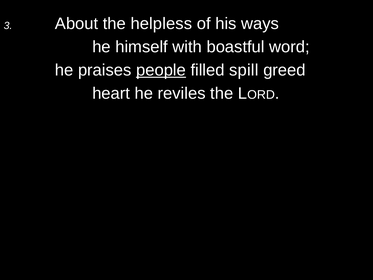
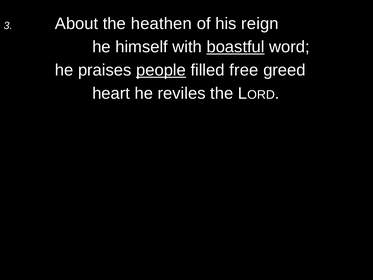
helpless: helpless -> heathen
ways: ways -> reign
boastful underline: none -> present
spill: spill -> free
